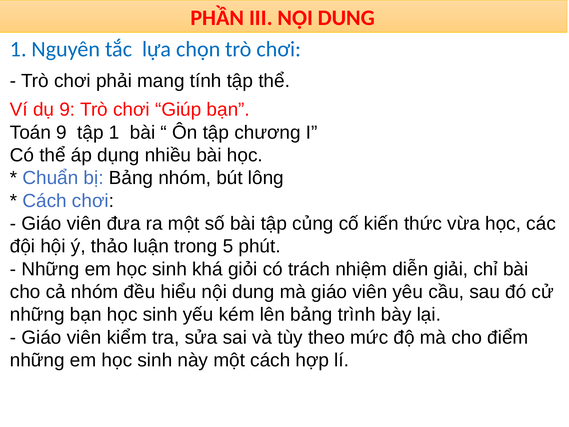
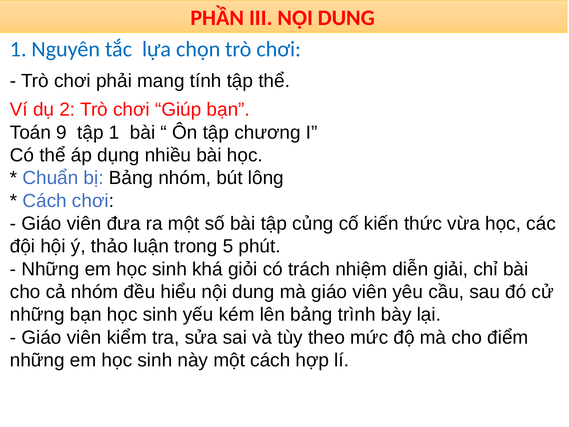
dụ 9: 9 -> 2
